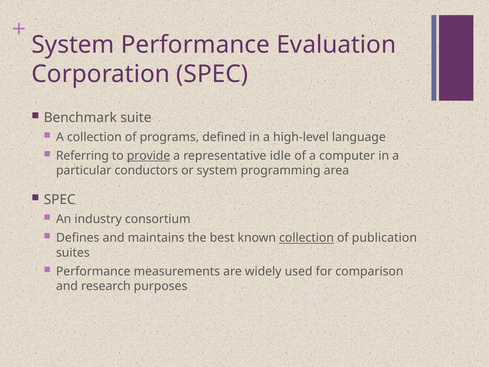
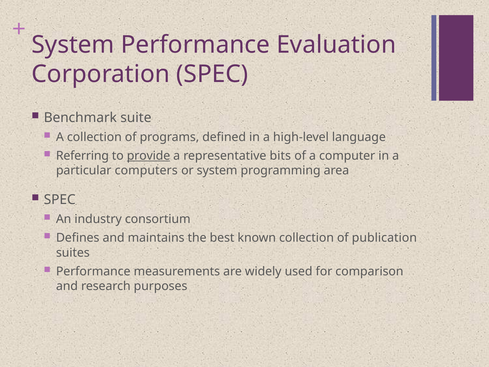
idle: idle -> bits
conductors: conductors -> computers
collection at (307, 238) underline: present -> none
